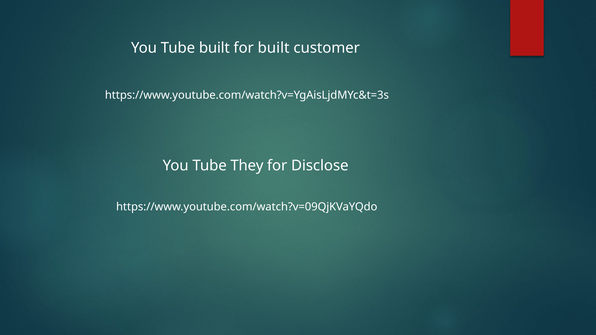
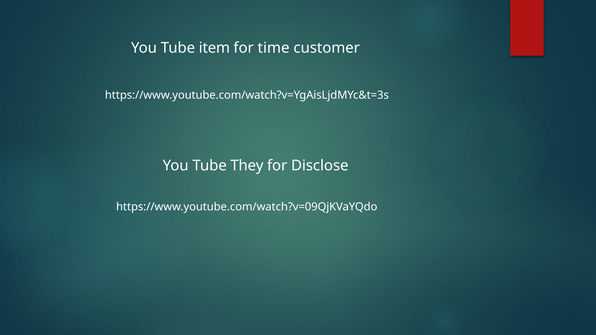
Tube built: built -> item
for built: built -> time
